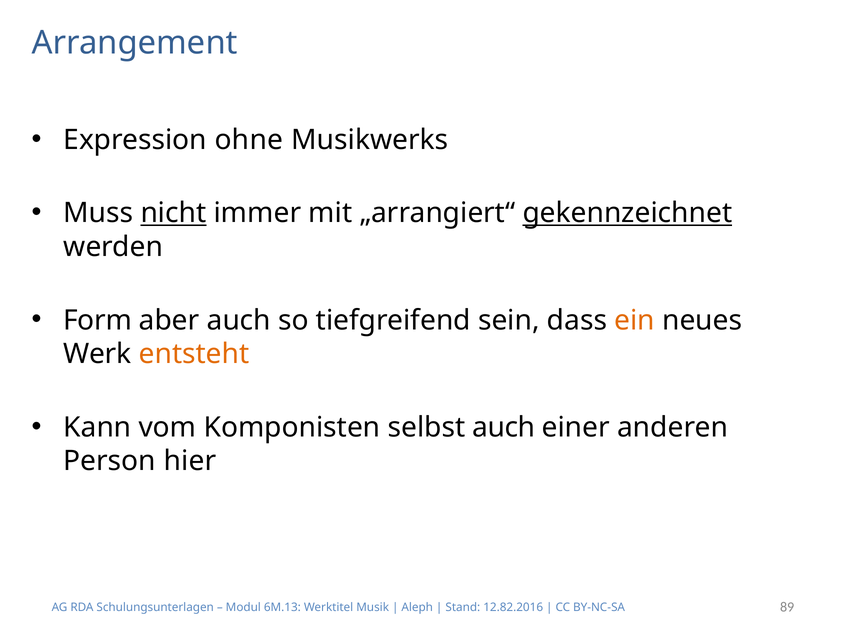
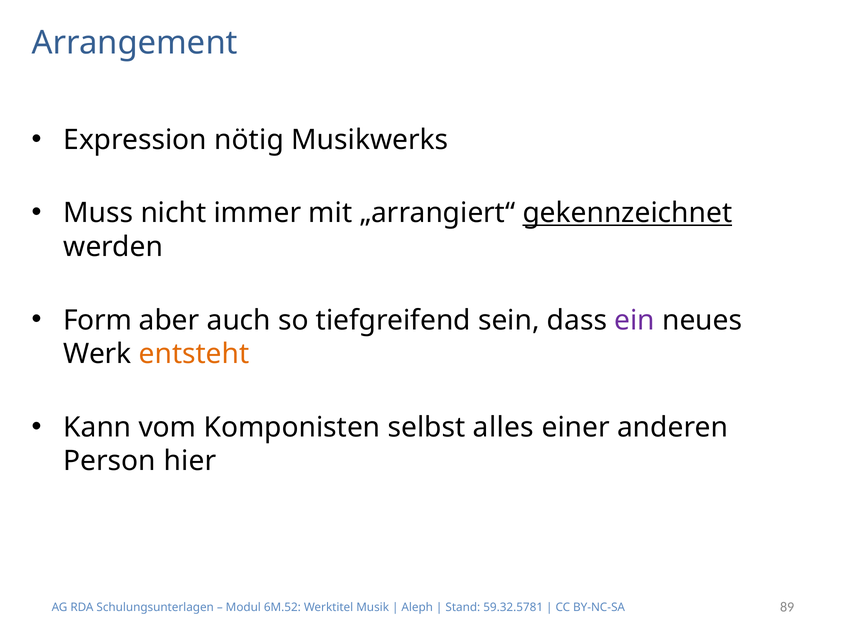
ohne: ohne -> nötig
nicht underline: present -> none
ein colour: orange -> purple
selbst auch: auch -> alles
6M.13: 6M.13 -> 6M.52
12.82.2016: 12.82.2016 -> 59.32.5781
